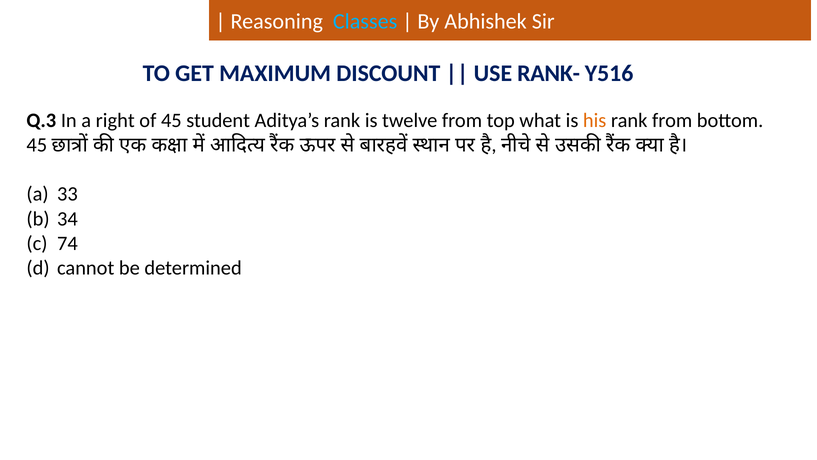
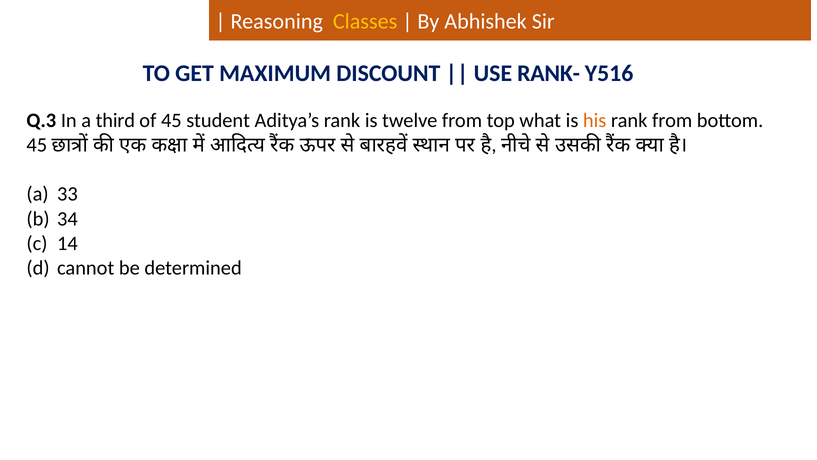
Classes colour: light blue -> yellow
right: right -> third
74: 74 -> 14
